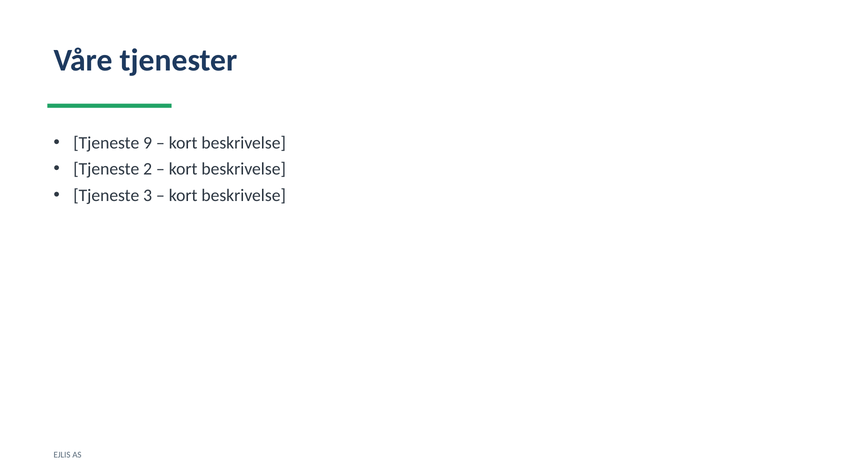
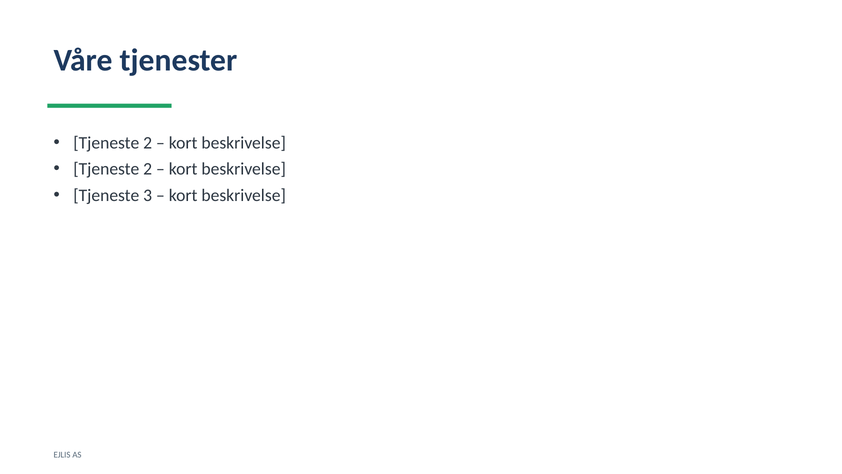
9 at (148, 143): 9 -> 2
